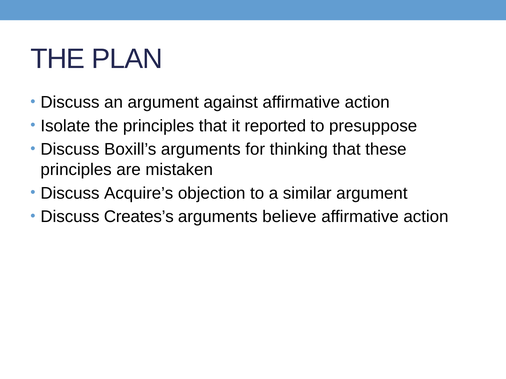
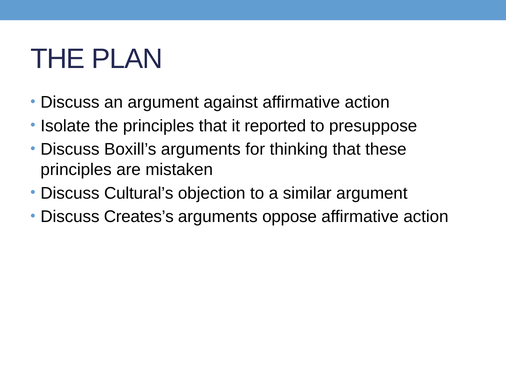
Acquire’s: Acquire’s -> Cultural’s
believe: believe -> oppose
